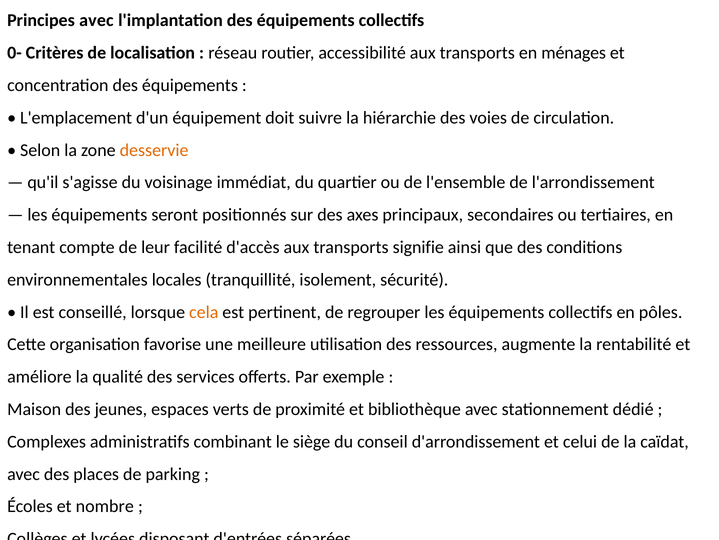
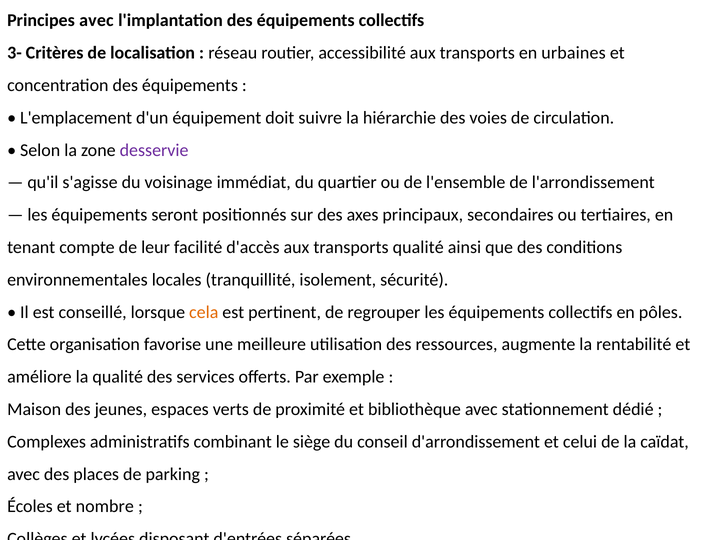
0-: 0- -> 3-
ménages: ménages -> urbaines
desservie colour: orange -> purple
transports signifie: signifie -> qualité
